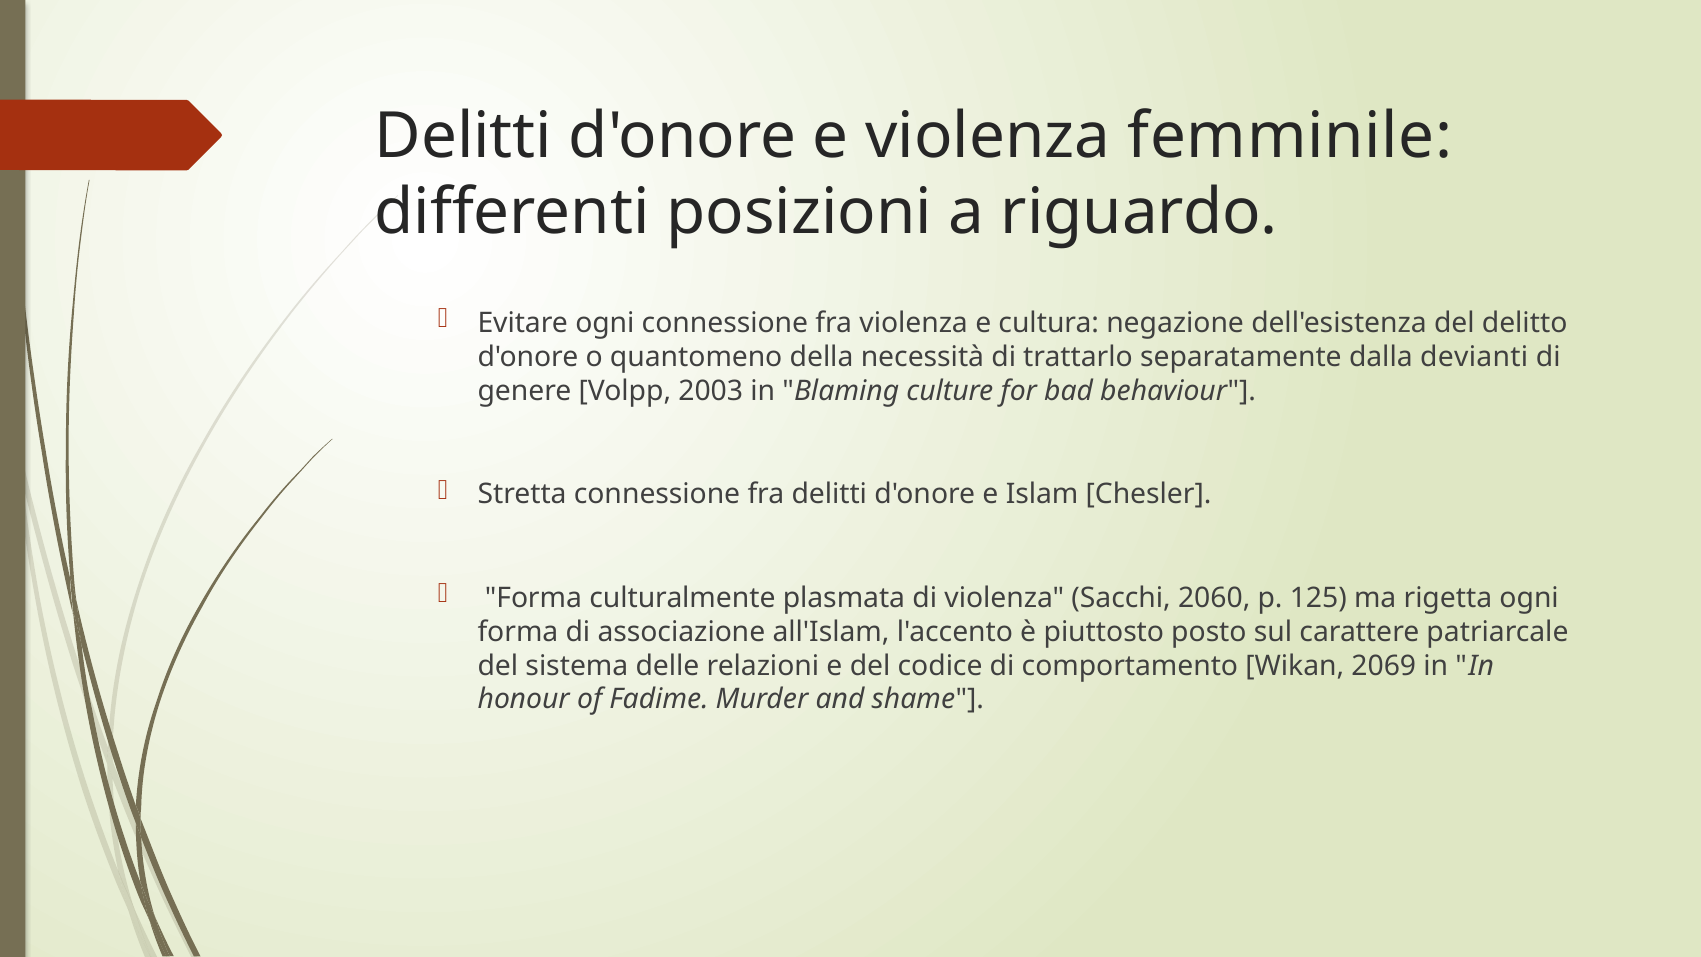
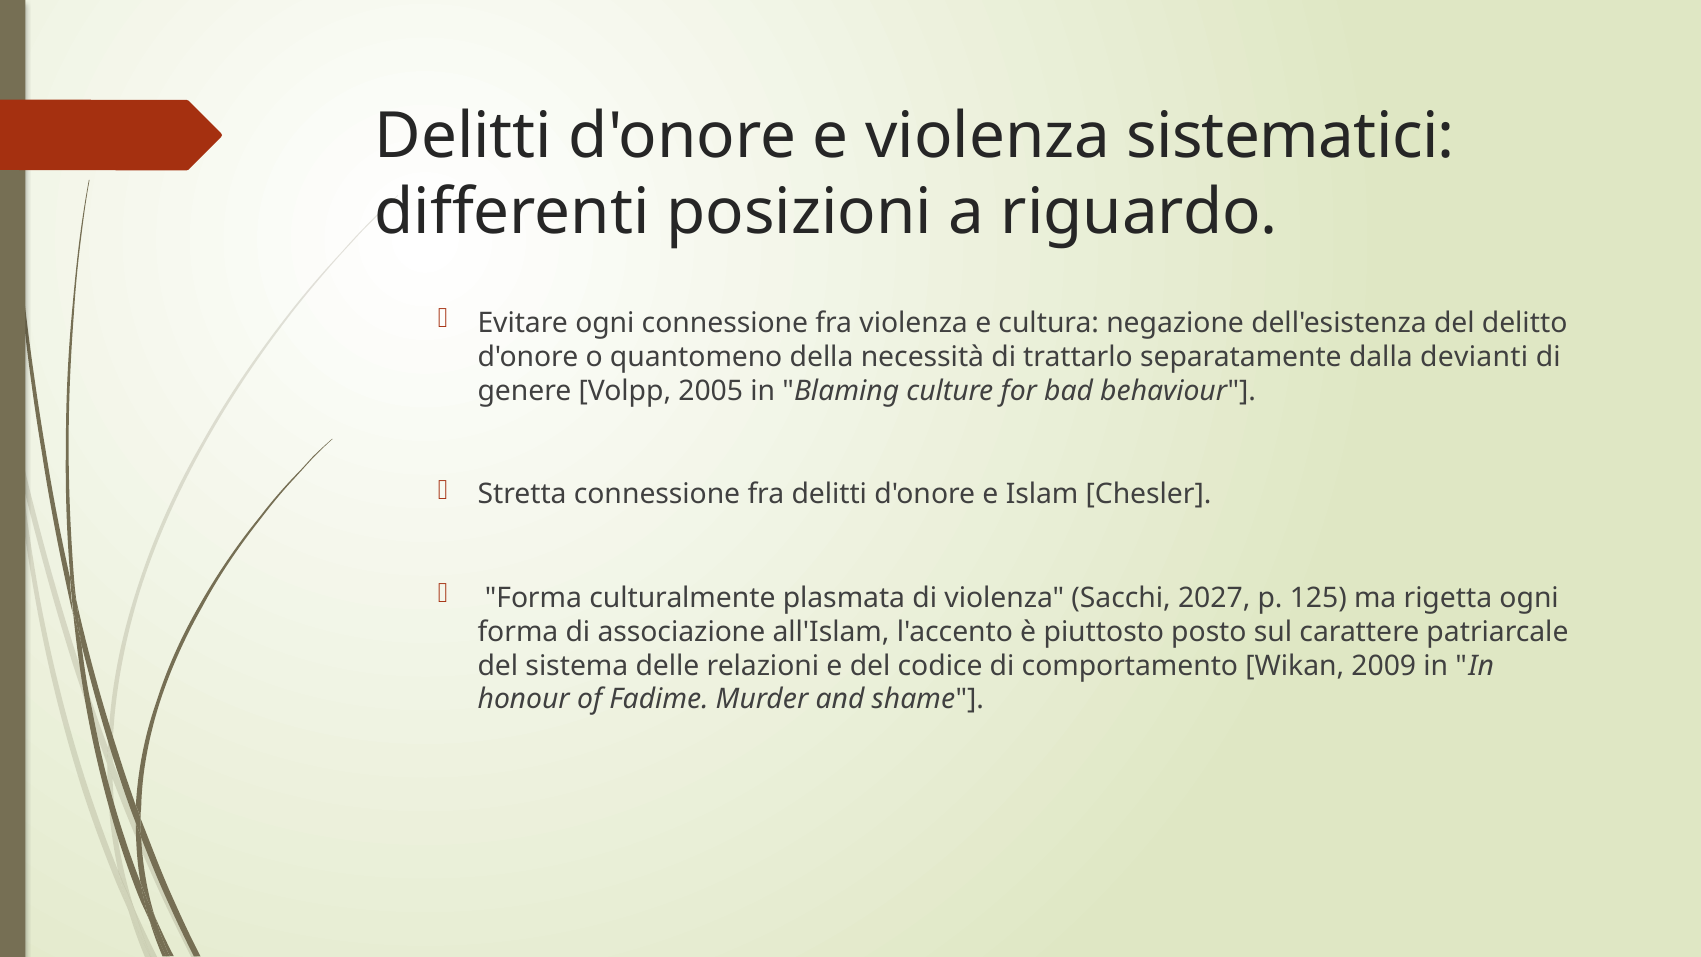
femminile: femminile -> sistematici
2003: 2003 -> 2005
2060: 2060 -> 2027
2069: 2069 -> 2009
